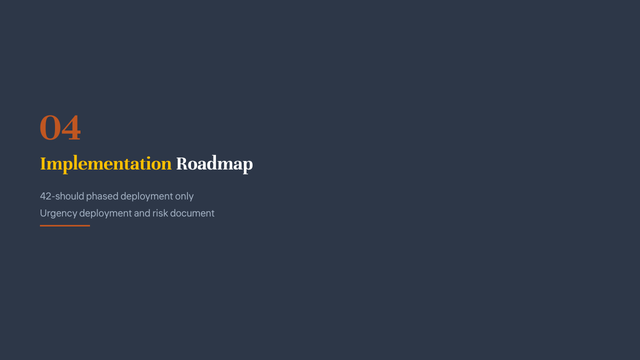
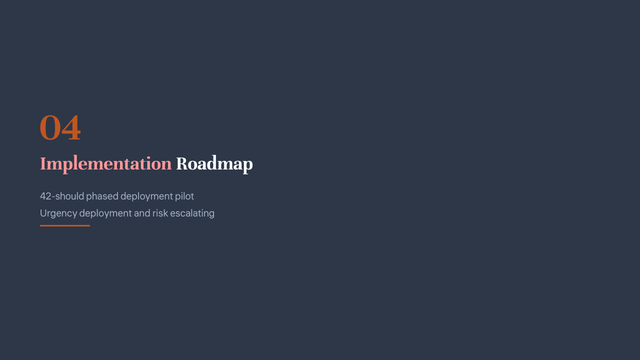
Implementation colour: yellow -> pink
only: only -> pilot
document: document -> escalating
